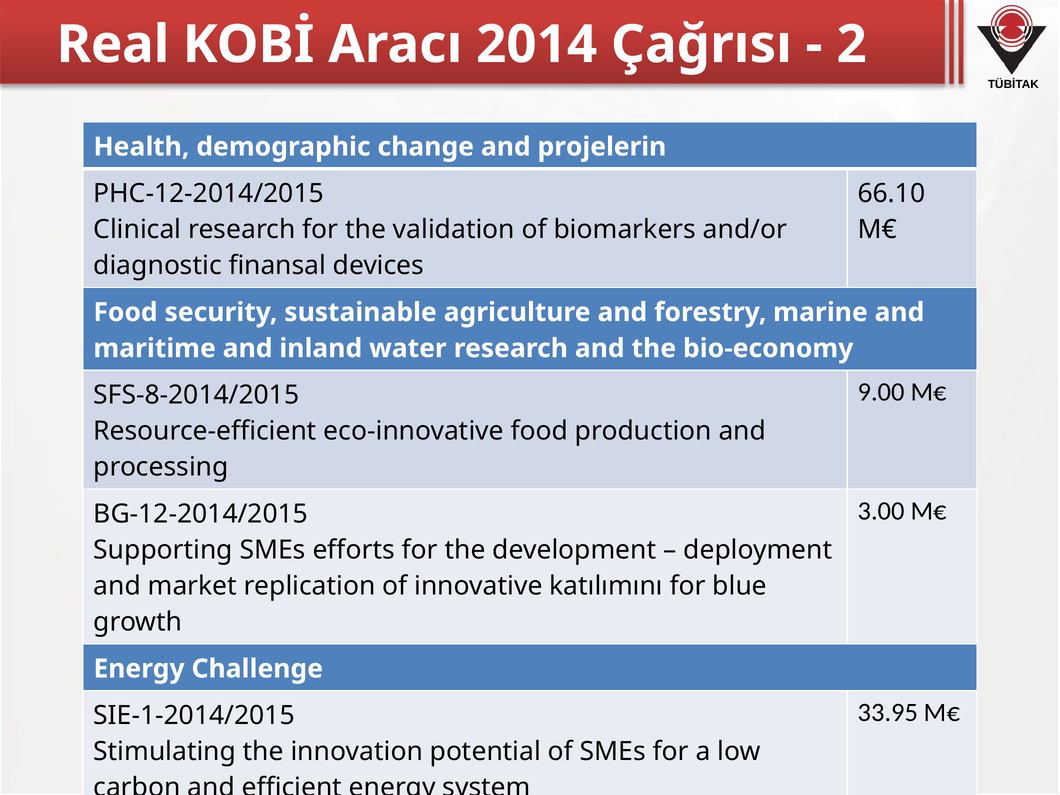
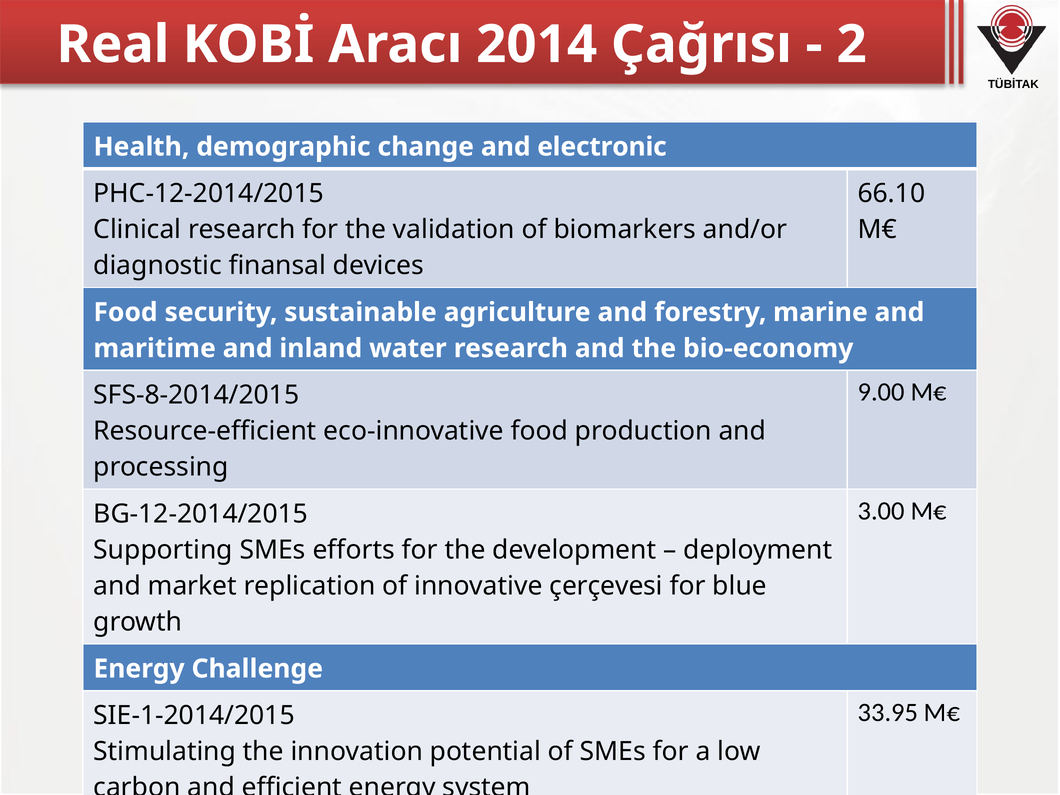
projelerin: projelerin -> electronic
katılımını: katılımını -> çerçevesi
